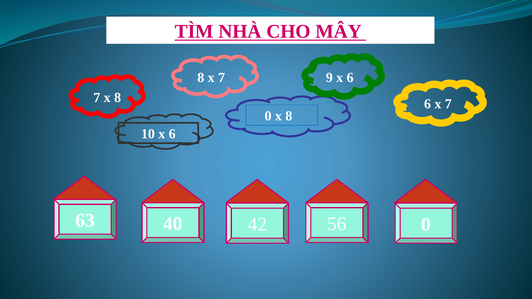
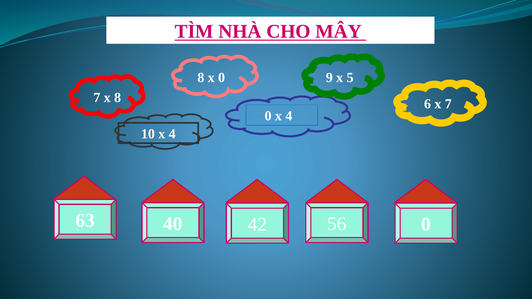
8 x 7: 7 -> 0
9 x 6: 6 -> 5
0 x 8: 8 -> 4
10 x 6: 6 -> 4
